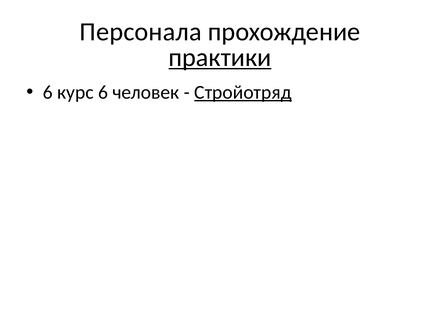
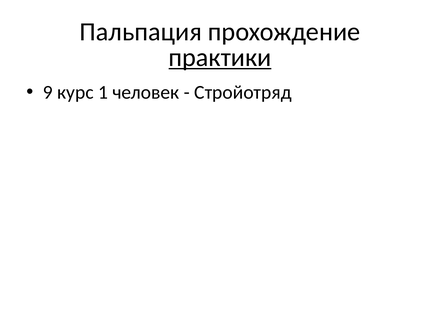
Персонала: Персонала -> Пальпация
6 at (48, 92): 6 -> 9
курс 6: 6 -> 1
Стройотряд underline: present -> none
